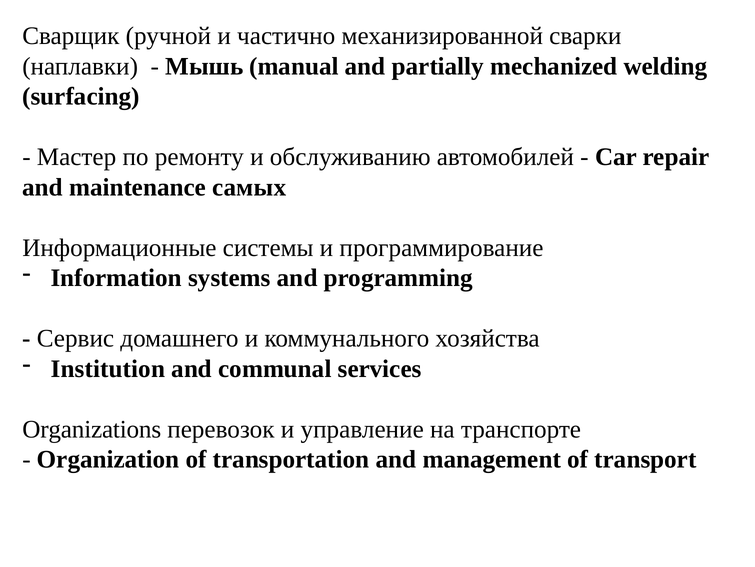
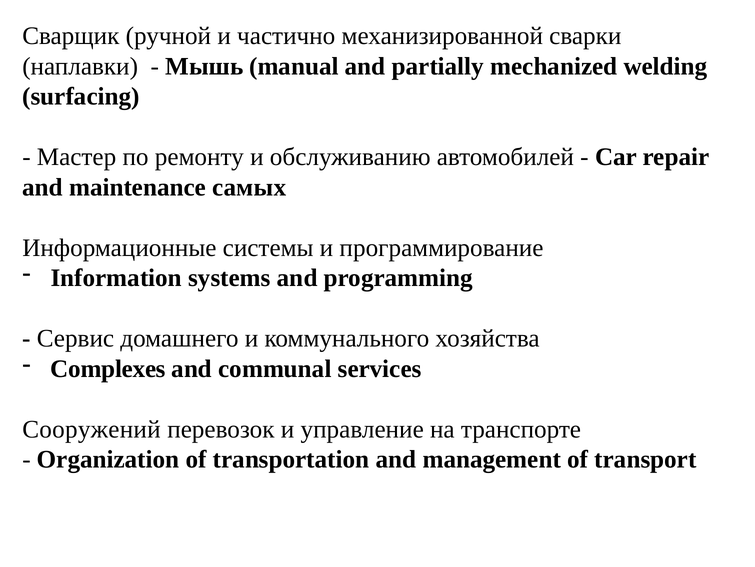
Institution: Institution -> Complexes
Organizations: Organizations -> Сооружений
